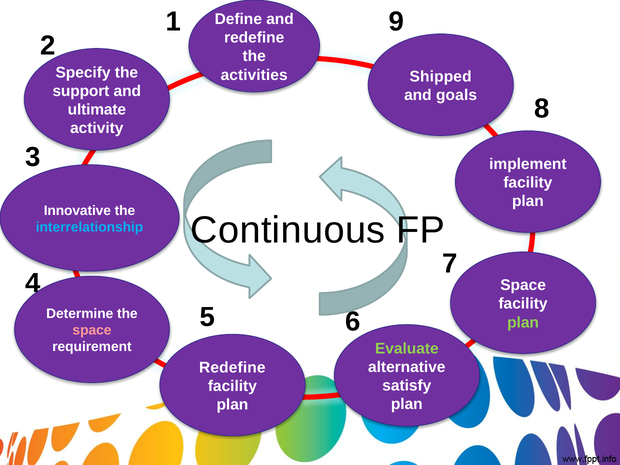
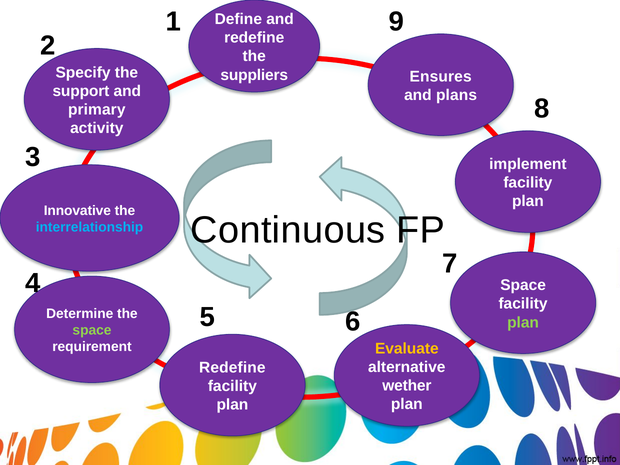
activities: activities -> suppliers
Shipped: Shipped -> Ensures
goals: goals -> plans
ultimate: ultimate -> primary
space at (92, 330) colour: pink -> light green
Evaluate colour: light green -> yellow
satisfy: satisfy -> wether
